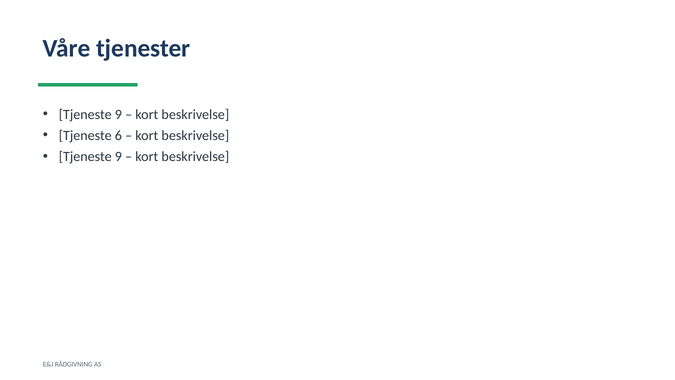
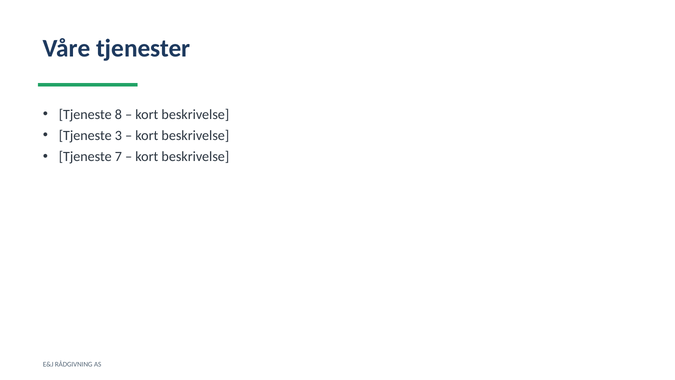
9 at (118, 114): 9 -> 8
6: 6 -> 3
9 at (118, 157): 9 -> 7
